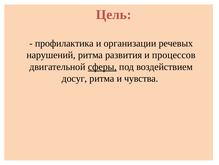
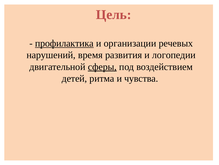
профилактика underline: none -> present
нарушений ритма: ритма -> время
процессов: процессов -> логопедии
досуг: досуг -> детей
